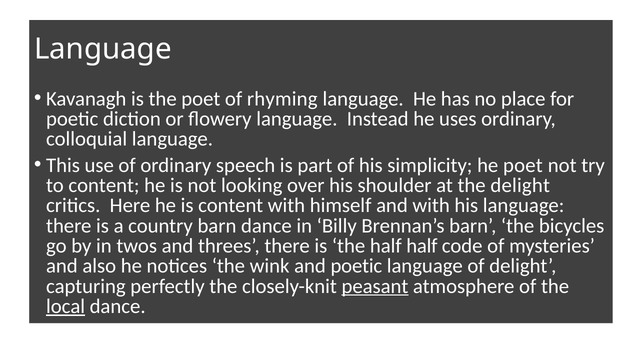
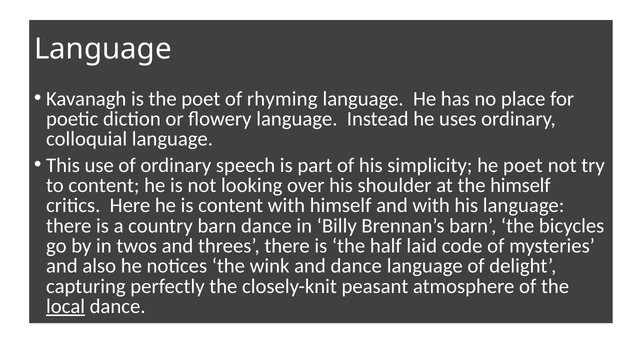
the delight: delight -> himself
half half: half -> laid
and poetic: poetic -> dance
peasant underline: present -> none
